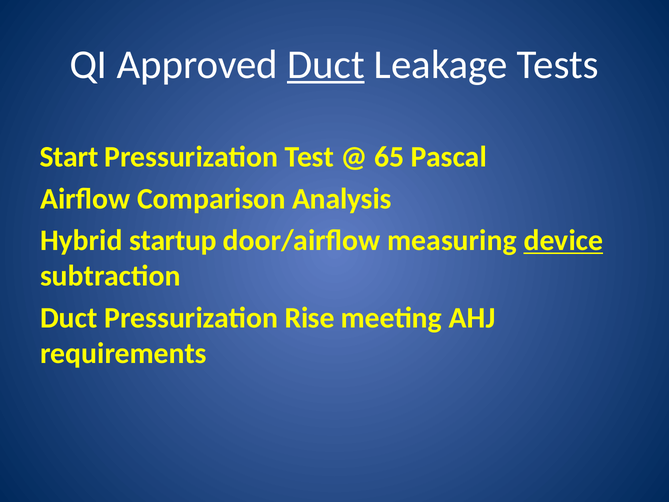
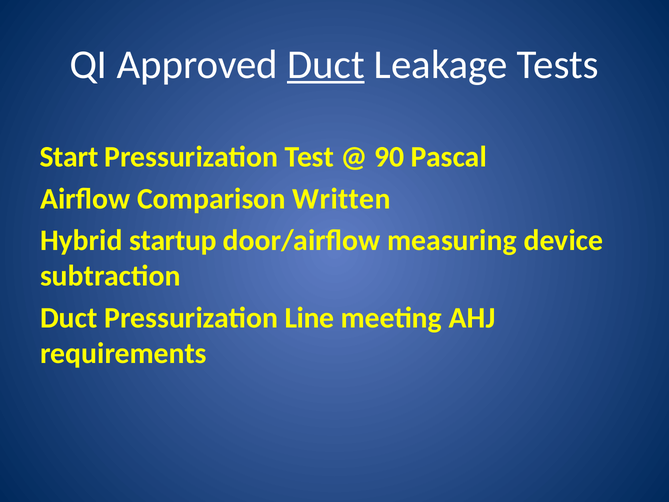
65: 65 -> 90
Analysis: Analysis -> Written
device underline: present -> none
Rise: Rise -> Line
